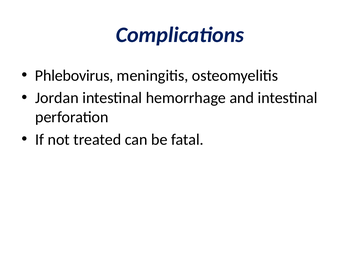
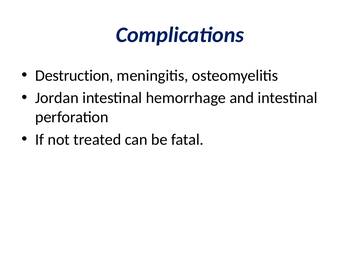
Phlebovirus: Phlebovirus -> Destruction
